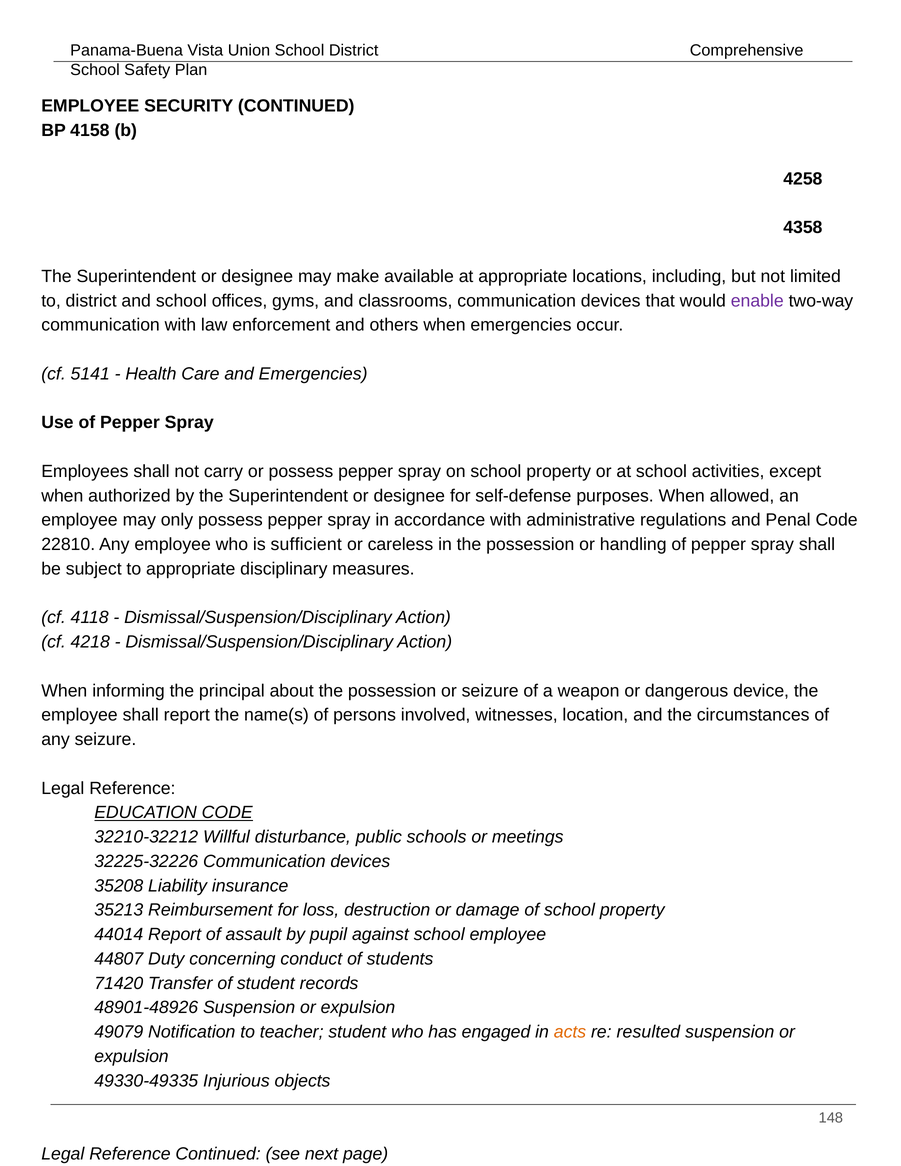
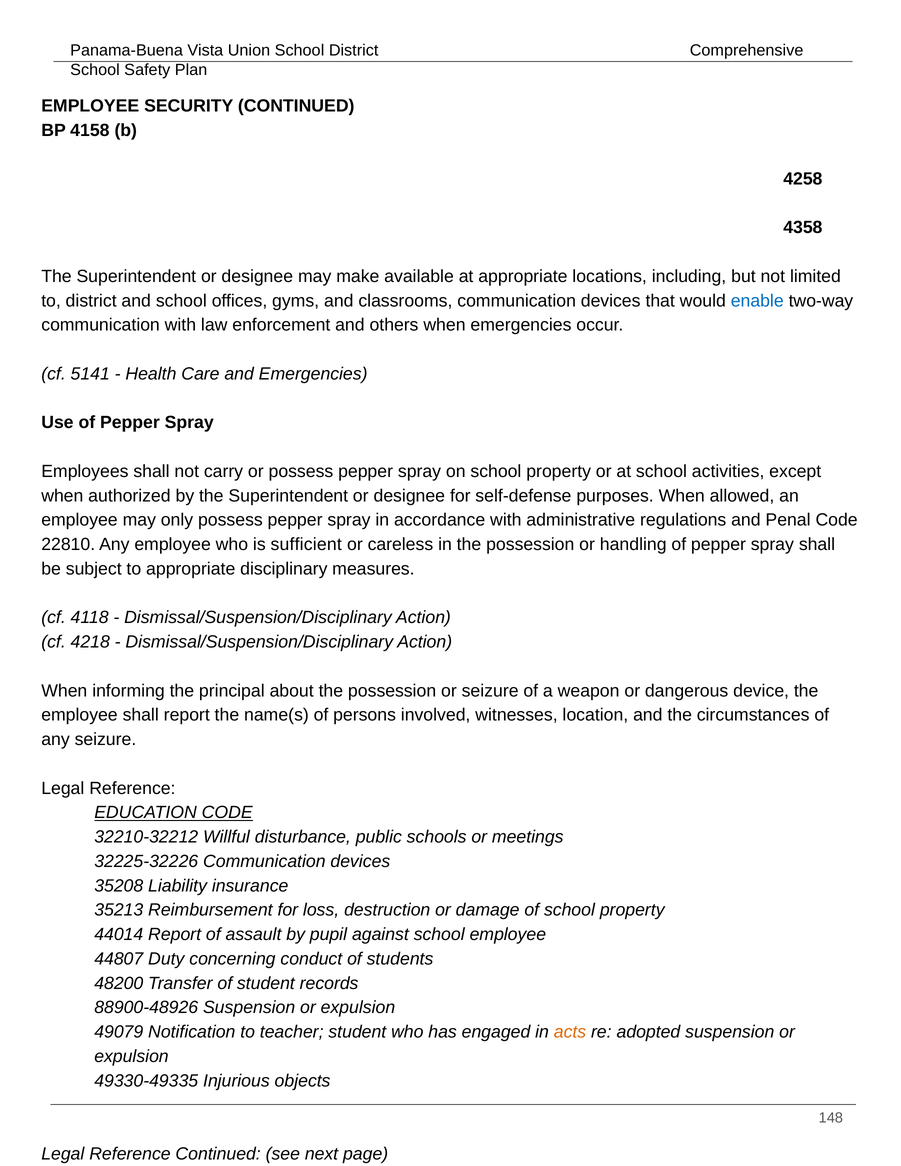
enable colour: purple -> blue
71420: 71420 -> 48200
48901-48926: 48901-48926 -> 88900-48926
resulted: resulted -> adopted
